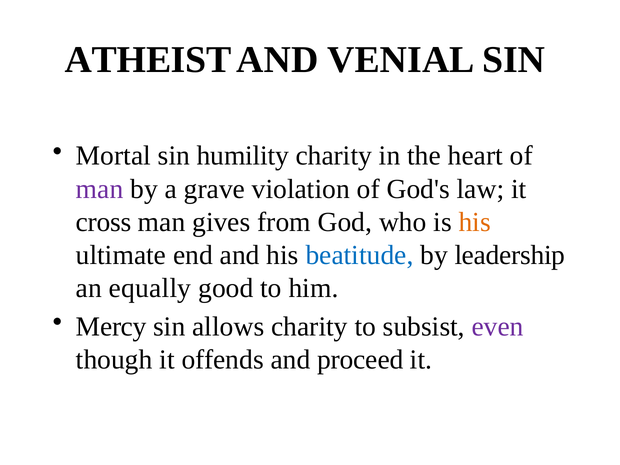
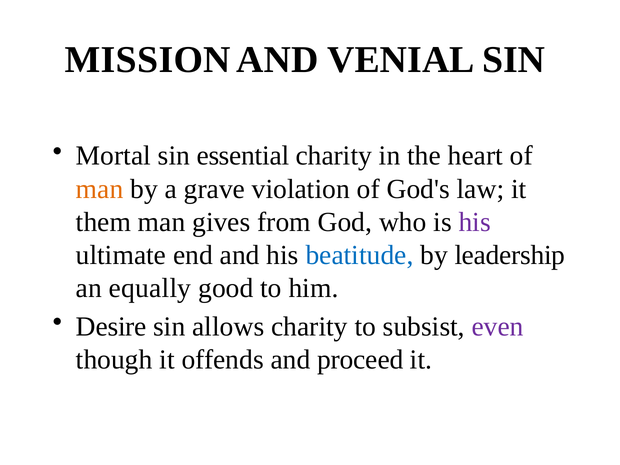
ATHEIST: ATHEIST -> MISSION
humility: humility -> essential
man at (100, 189) colour: purple -> orange
cross: cross -> them
his at (475, 222) colour: orange -> purple
Mercy: Mercy -> Desire
